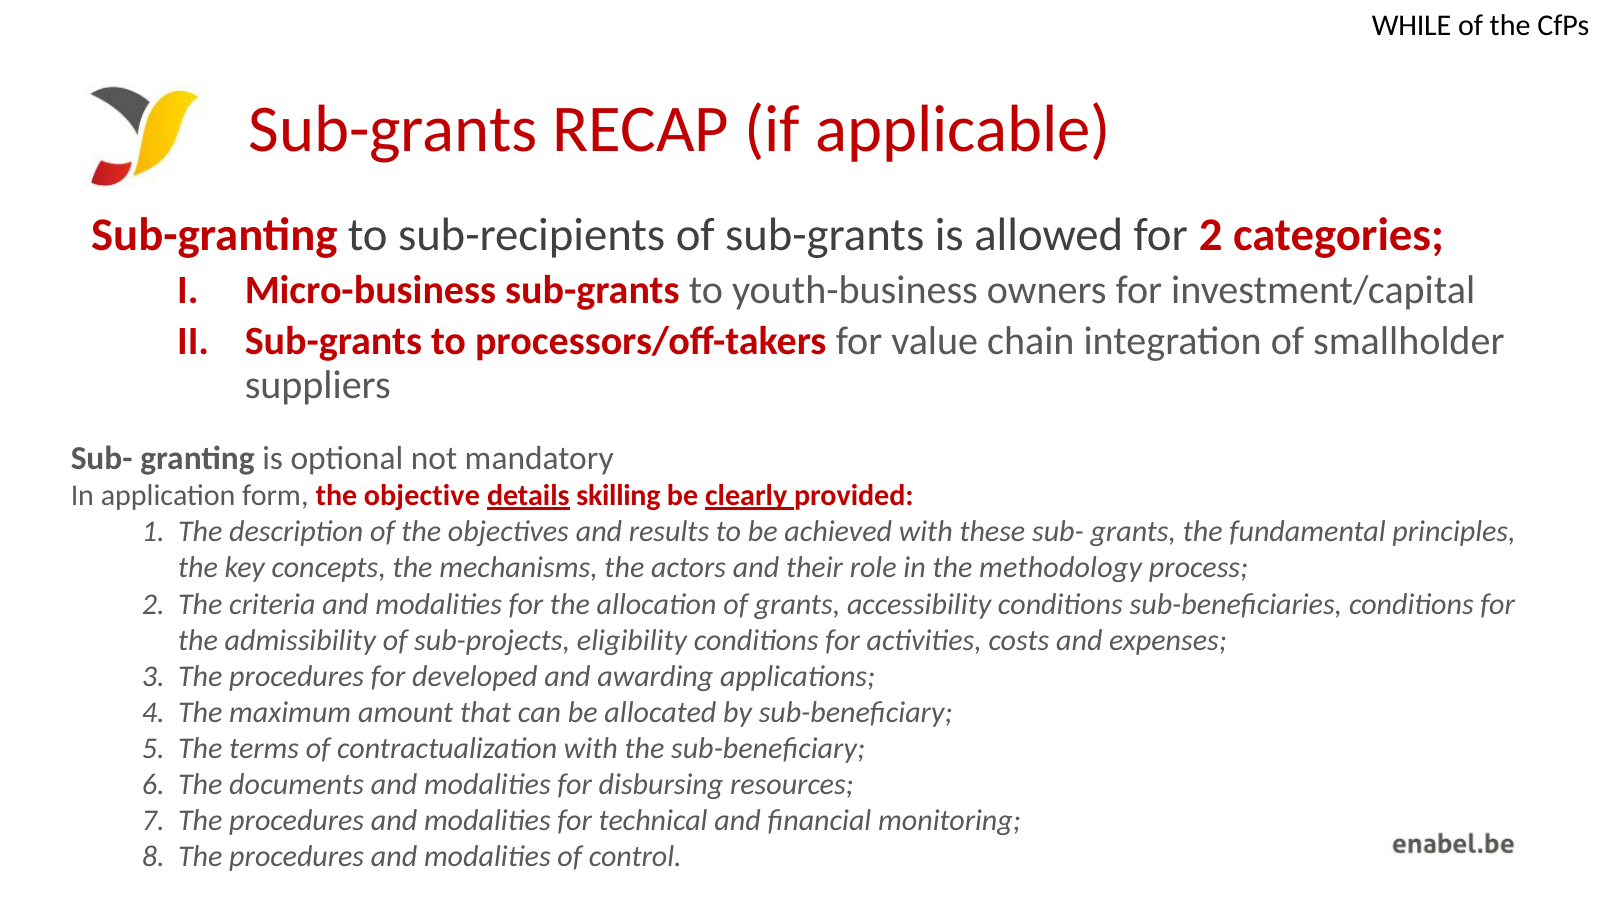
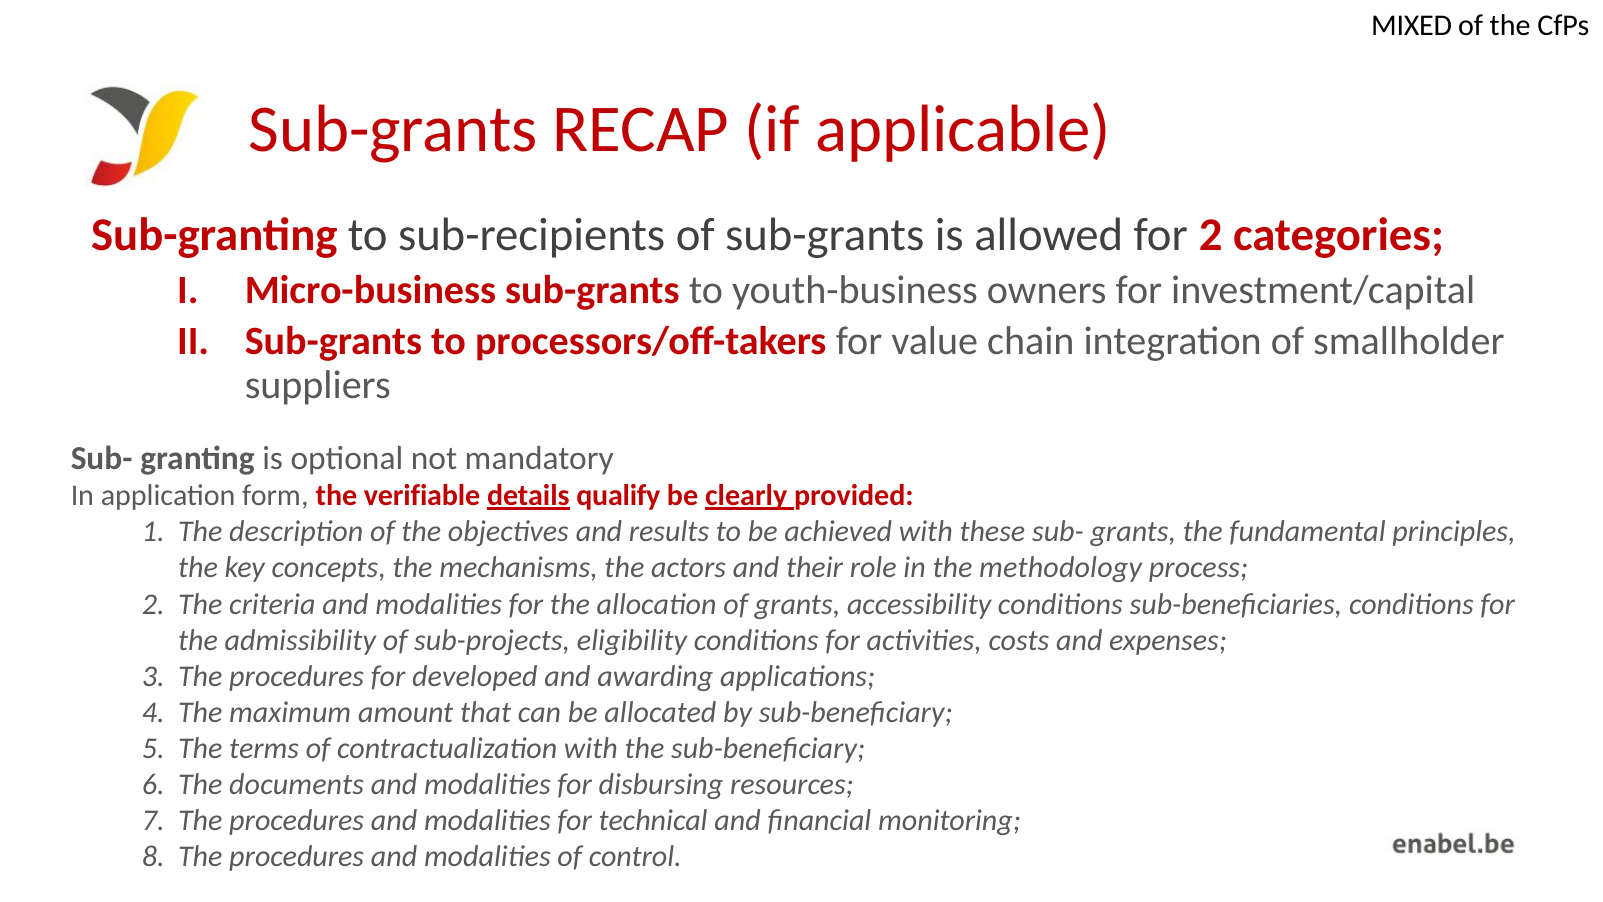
WHILE: WHILE -> MIXED
objective: objective -> verifiable
skilling: skilling -> qualify
